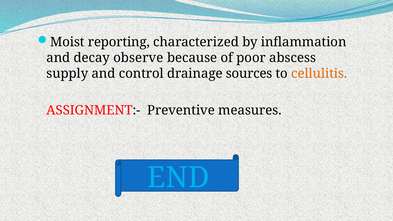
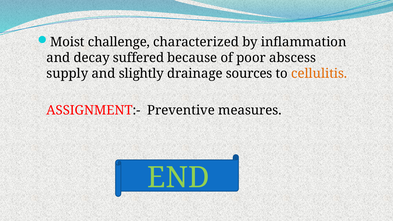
reporting: reporting -> challenge
observe: observe -> suffered
control: control -> slightly
END colour: light blue -> light green
